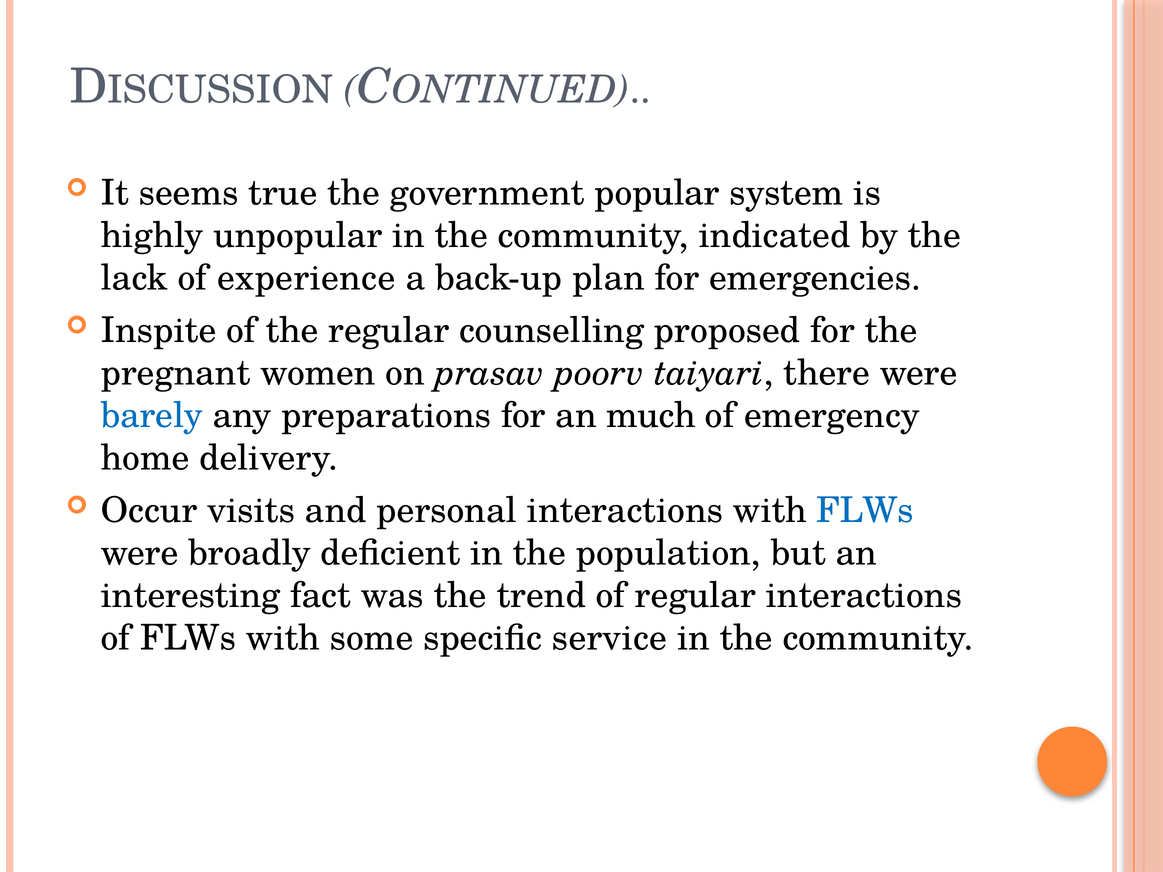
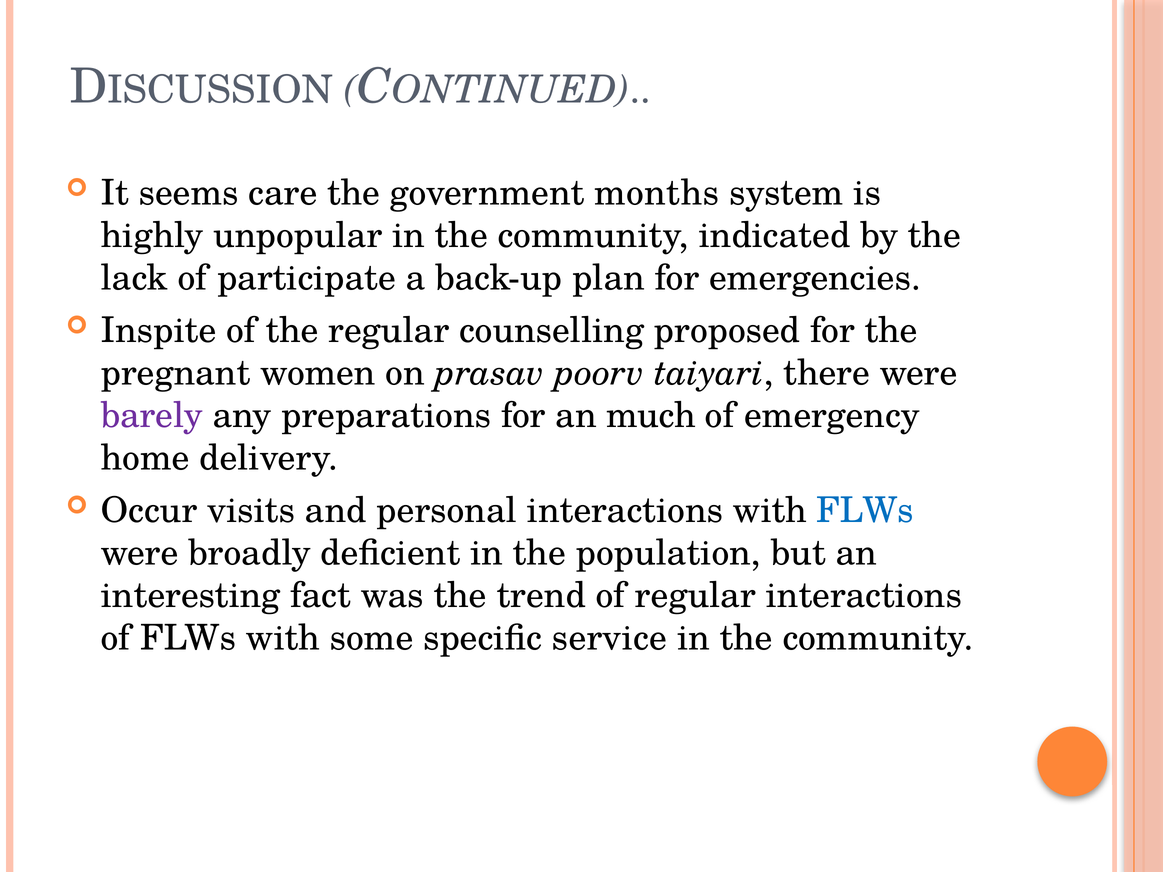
true: true -> care
popular: popular -> months
experience: experience -> participate
barely colour: blue -> purple
